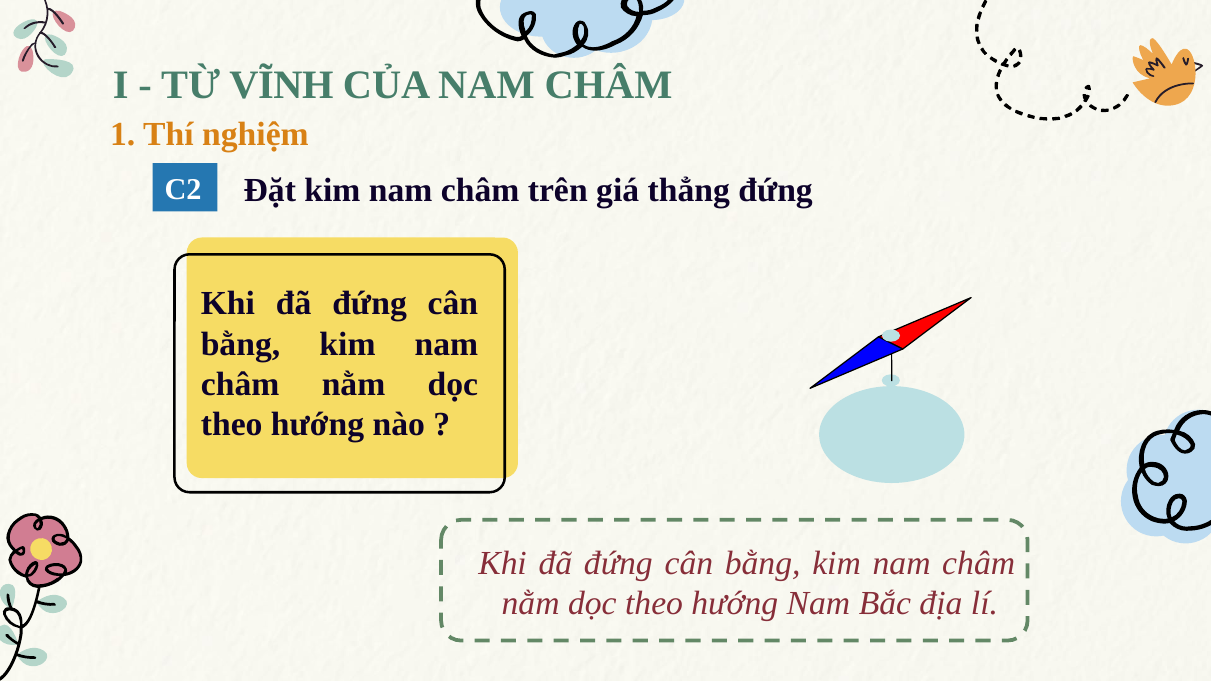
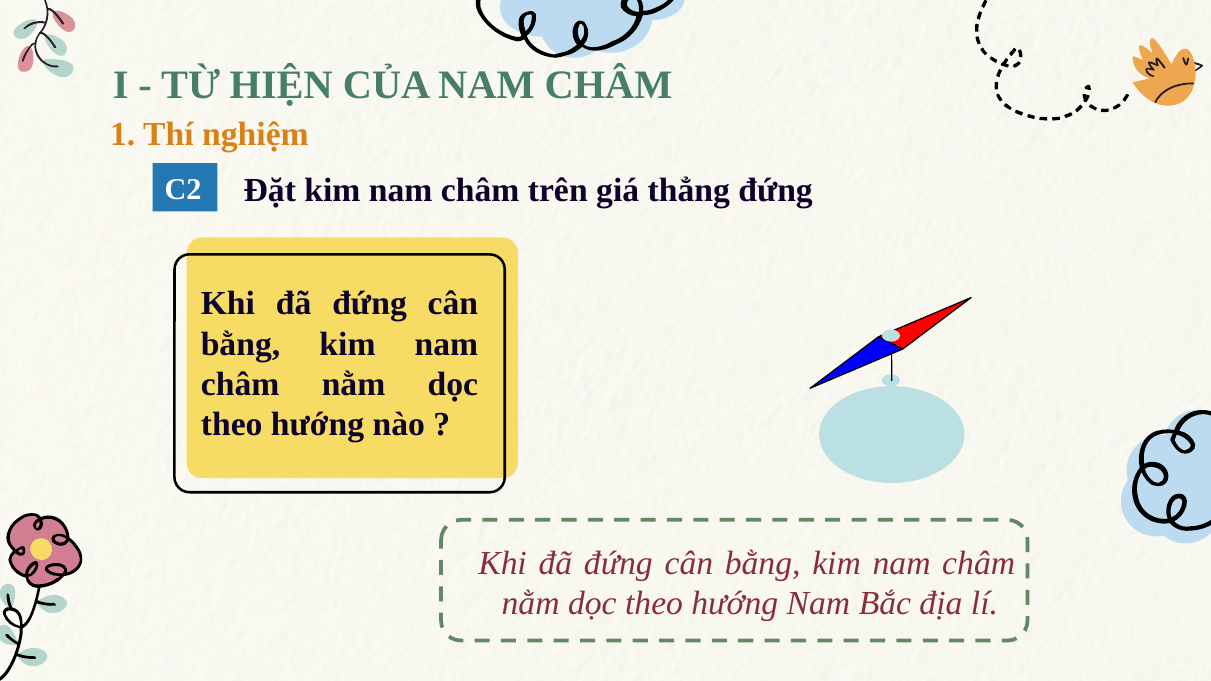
VĨNH: VĨNH -> HIỆN
